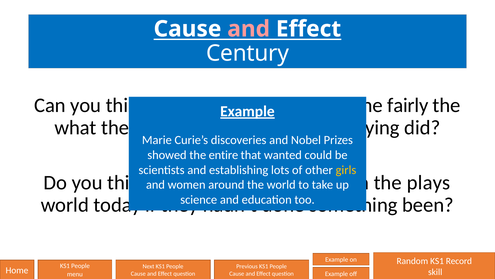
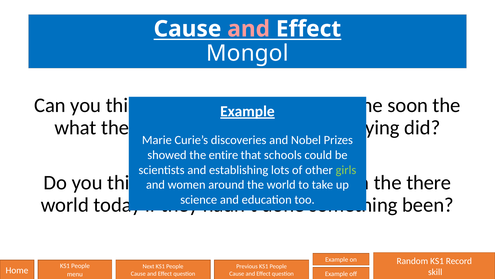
Century: Century -> Mongol
fairly: fairly -> soon
wanted: wanted -> schools
girls colour: yellow -> light green
plays: plays -> there
